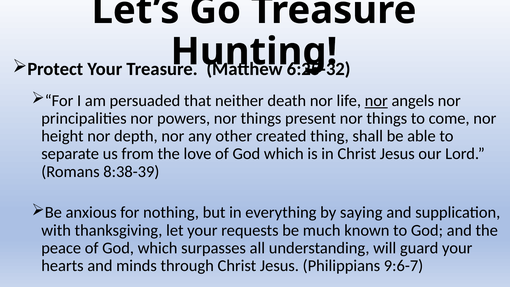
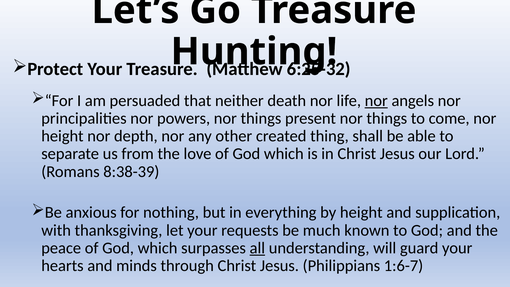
by saying: saying -> height
all underline: none -> present
9:6-7: 9:6-7 -> 1:6-7
